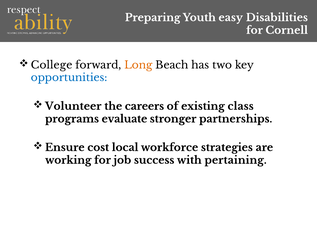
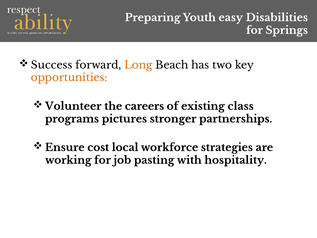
Cornell: Cornell -> Springs
College: College -> Success
opportunities colour: blue -> orange
evaluate: evaluate -> pictures
success: success -> pasting
pertaining: pertaining -> hospitality
